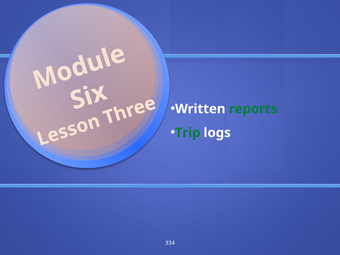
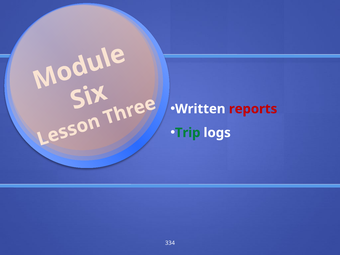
reports colour: green -> red
